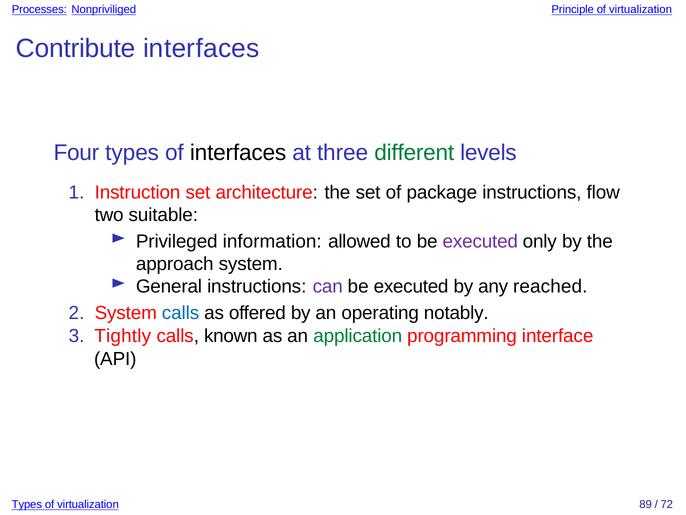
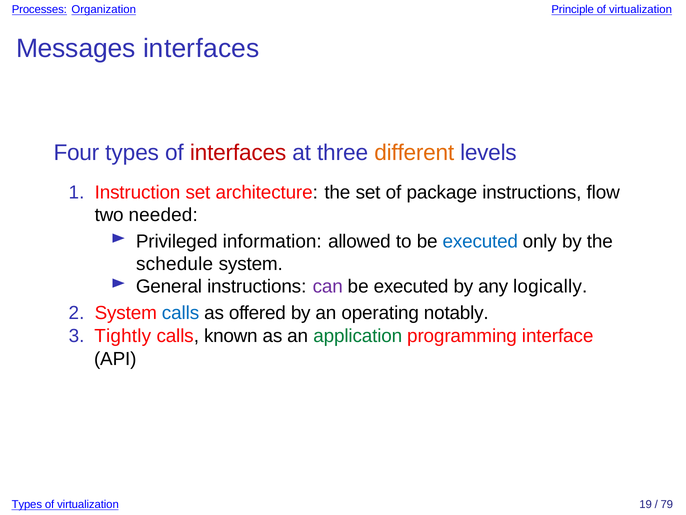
Nonpriviliged: Nonpriviliged -> Organization
Contribute: Contribute -> Messages
interfaces at (238, 153) colour: black -> red
different colour: green -> orange
suitable: suitable -> needed
executed at (480, 241) colour: purple -> blue
approach: approach -> schedule
reached: reached -> logically
89: 89 -> 19
72: 72 -> 79
